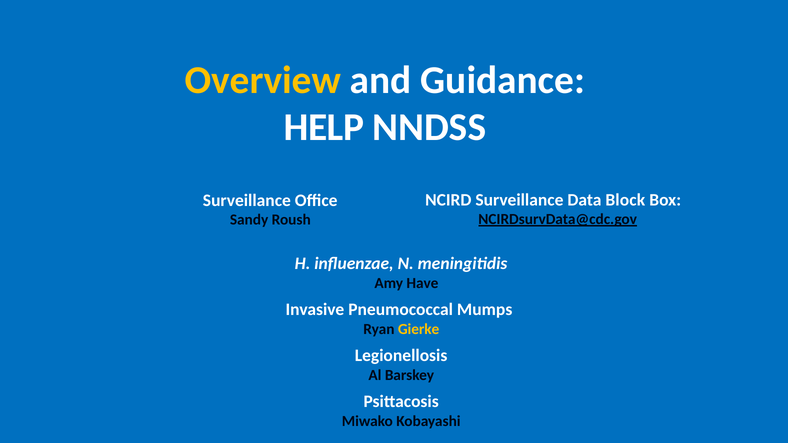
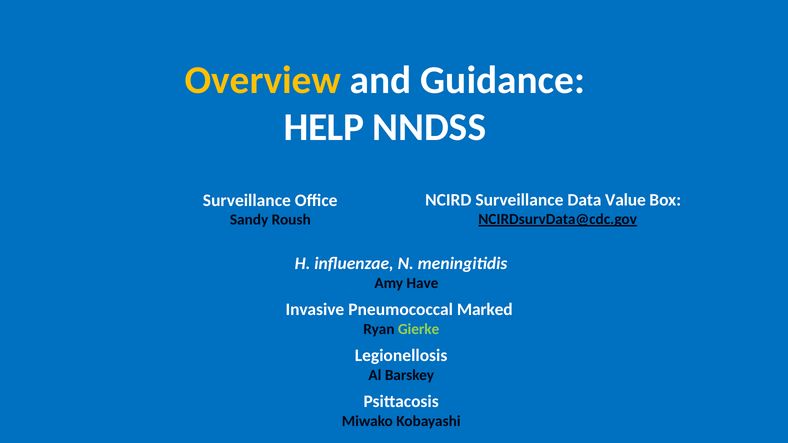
Block: Block -> Value
Mumps: Mumps -> Marked
Gierke colour: yellow -> light green
